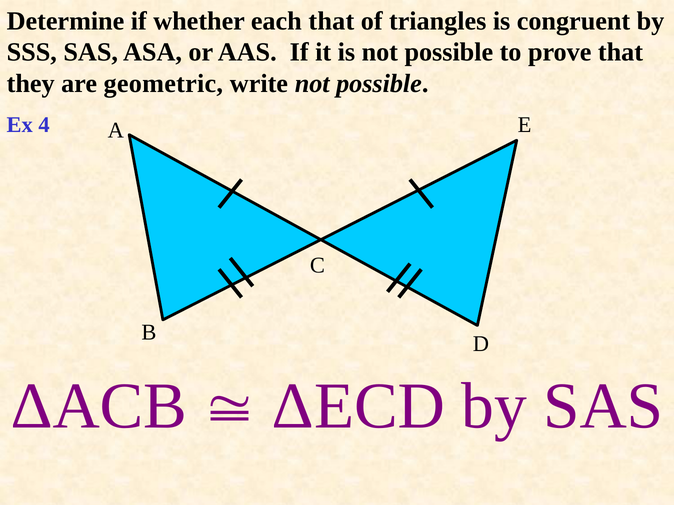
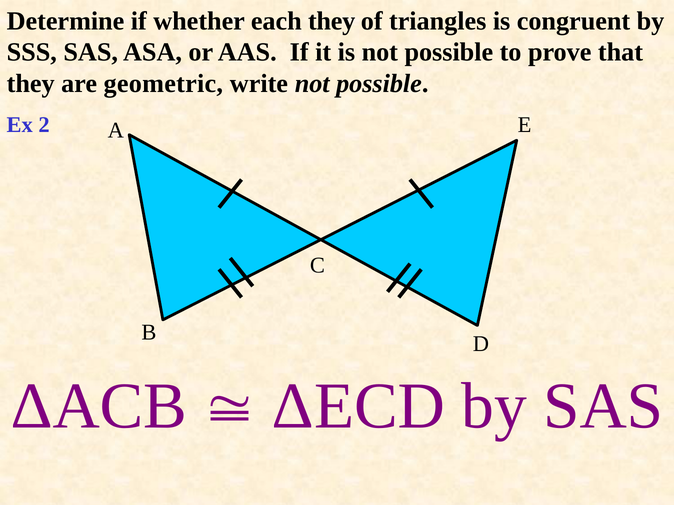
each that: that -> they
4: 4 -> 2
